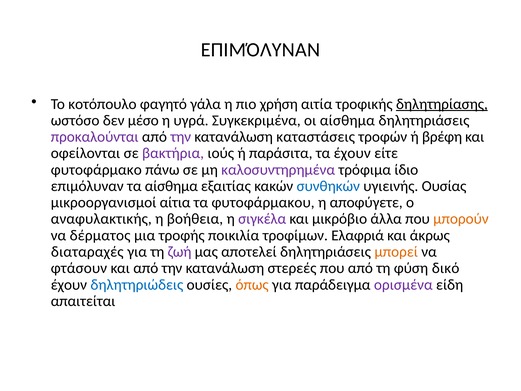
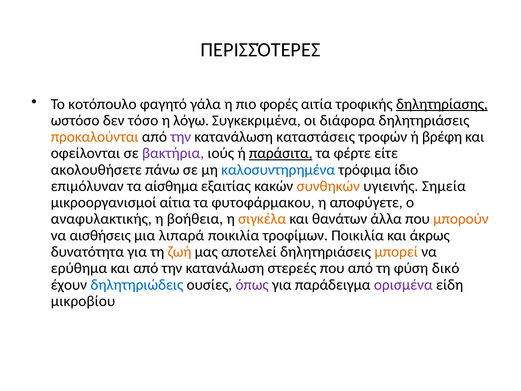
ΕΠΙΜΌΛΥΝΑΝ at (260, 50): ΕΠΙΜΌΛΥΝΑΝ -> ΠΕΡΙΣΣΌΤΕΡΕΣ
χρήση: χρήση -> φορές
μέσο: μέσο -> τόσο
υγρά: υγρά -> λόγω
οι αίσθημα: αίσθημα -> διάφορα
προκαλούνται colour: purple -> orange
παράσιτα underline: none -> present
τα έχουν: έχουν -> φέρτε
φυτοφάρμακο: φυτοφάρμακο -> ακολουθήσετε
καλοσυντηρημένα colour: purple -> blue
συνθηκών colour: blue -> orange
Ουσίας: Ουσίας -> Σημεία
σιγκέλα colour: purple -> orange
μικρόβιο: μικρόβιο -> θανάτων
δέρματος: δέρματος -> αισθήσεις
τροφής: τροφής -> λιπαρά
τροφίμων Ελαφριά: Ελαφριά -> Ποικιλία
διαταραχές: διαταραχές -> δυνατότητα
ζωή colour: purple -> orange
φτάσουν: φτάσουν -> ερύθημα
όπως colour: orange -> purple
απαιτείται: απαιτείται -> μικροβίου
